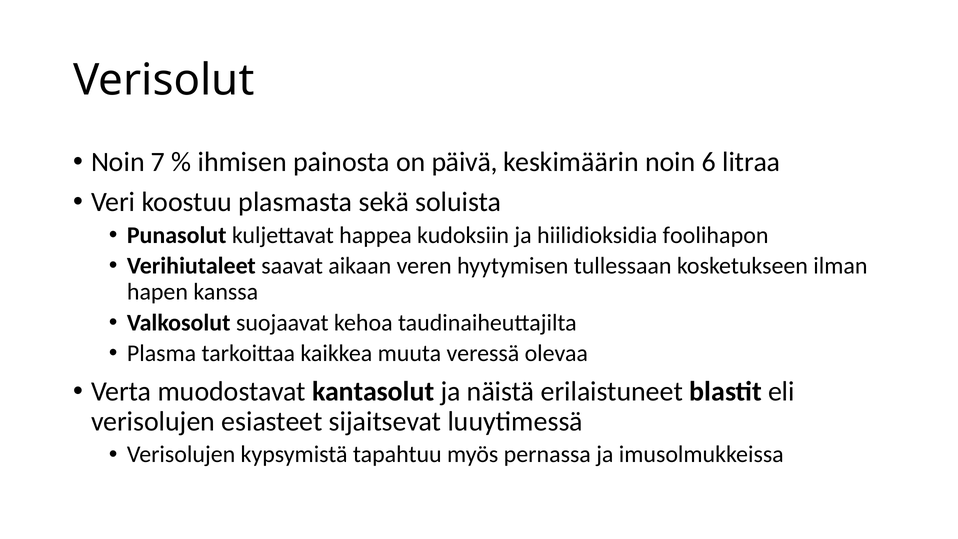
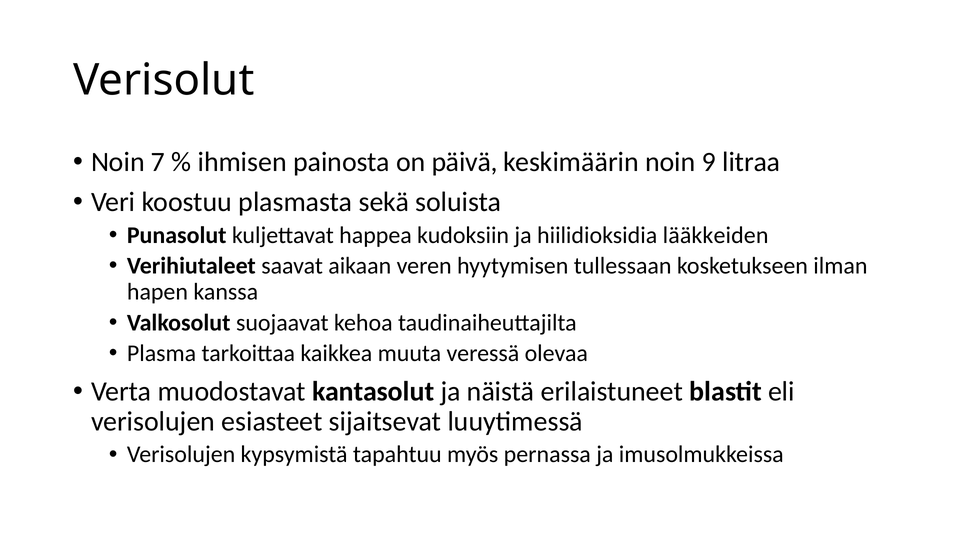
6: 6 -> 9
foolihapon: foolihapon -> lääkkeiden
